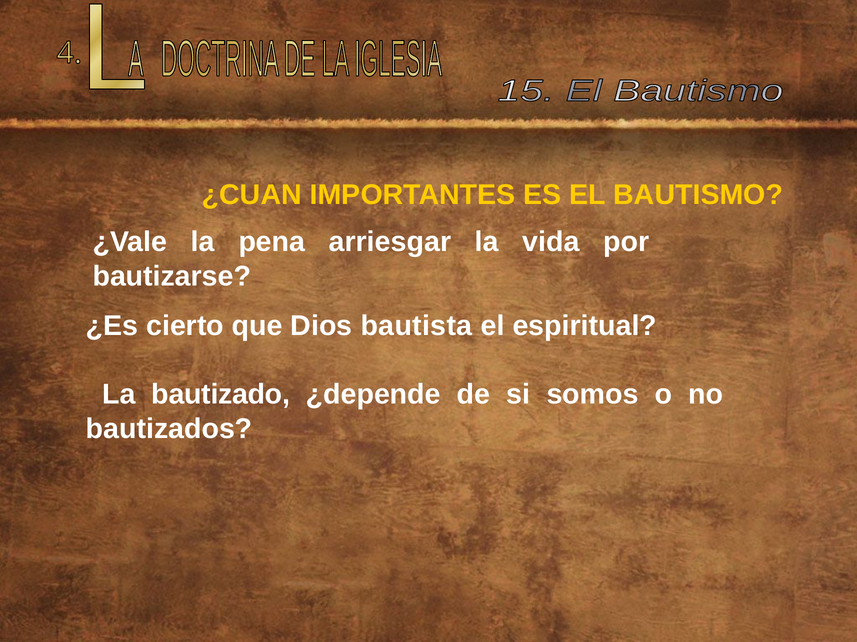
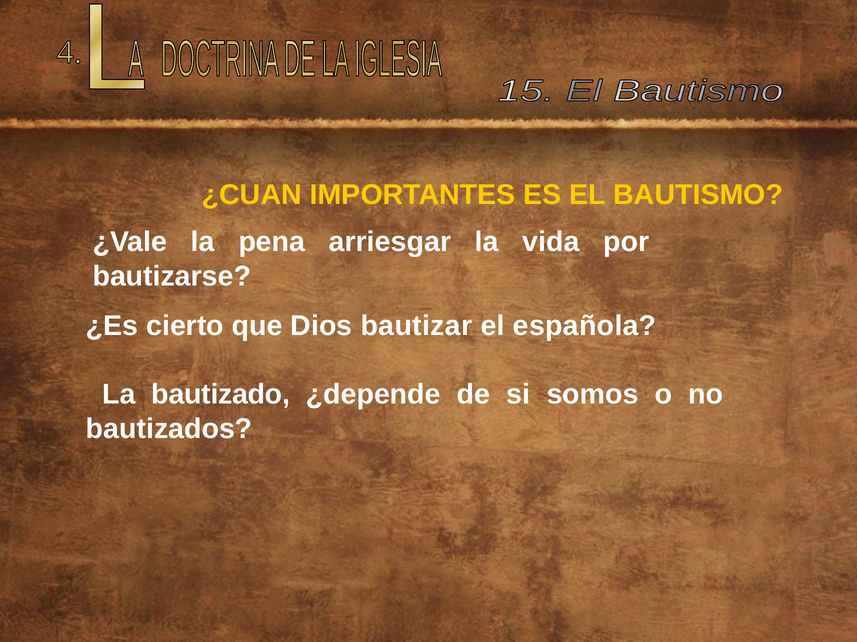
bautista: bautista -> bautizar
espiritual: espiritual -> española
